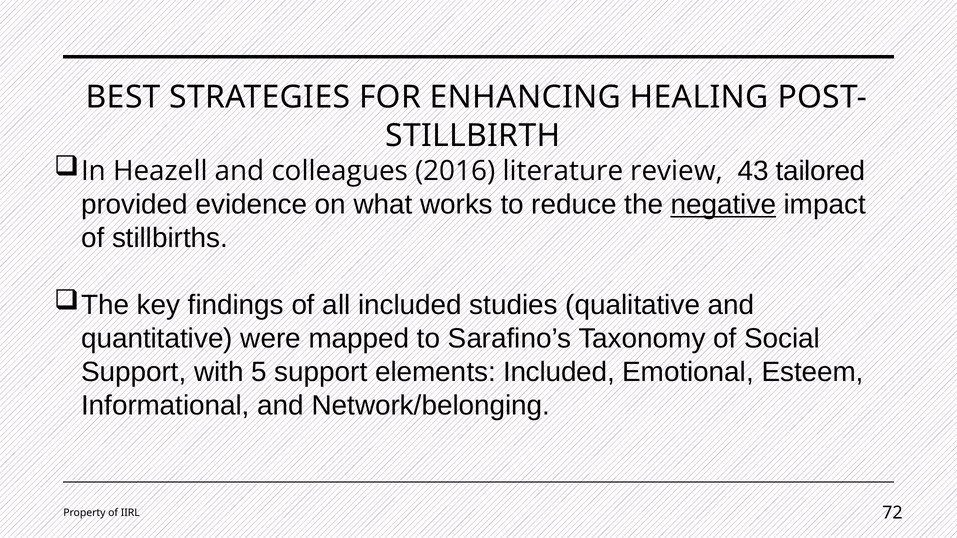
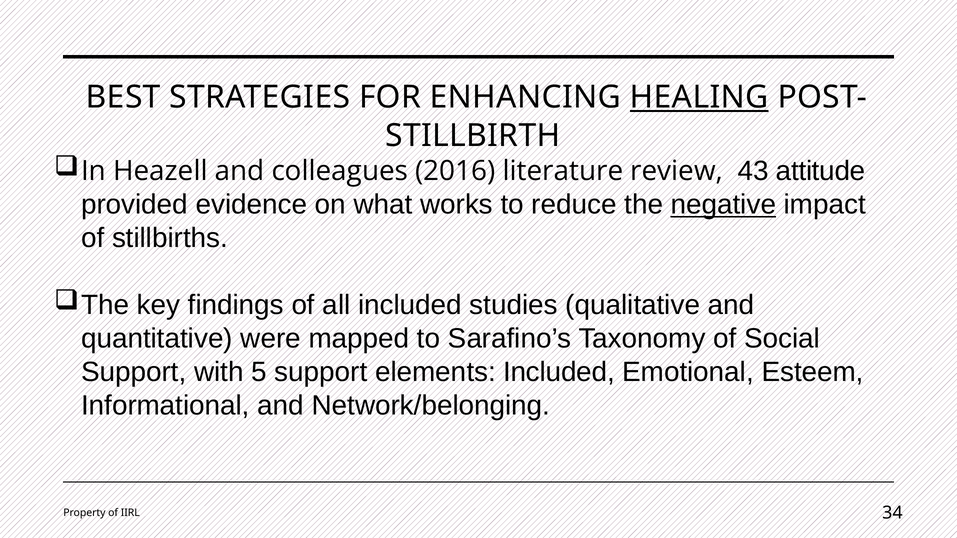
HEALING underline: none -> present
tailored: tailored -> attitude
72: 72 -> 34
